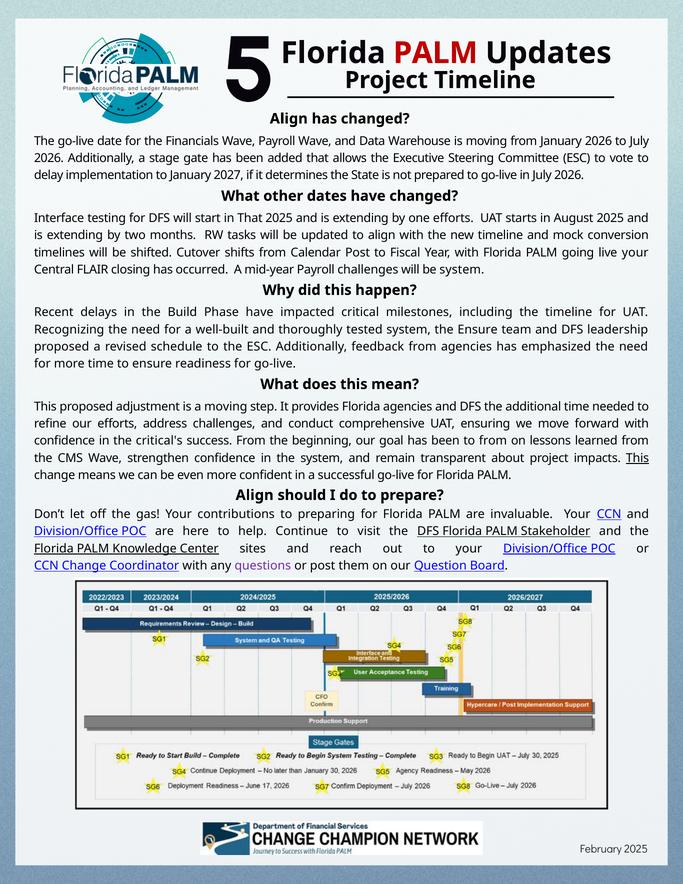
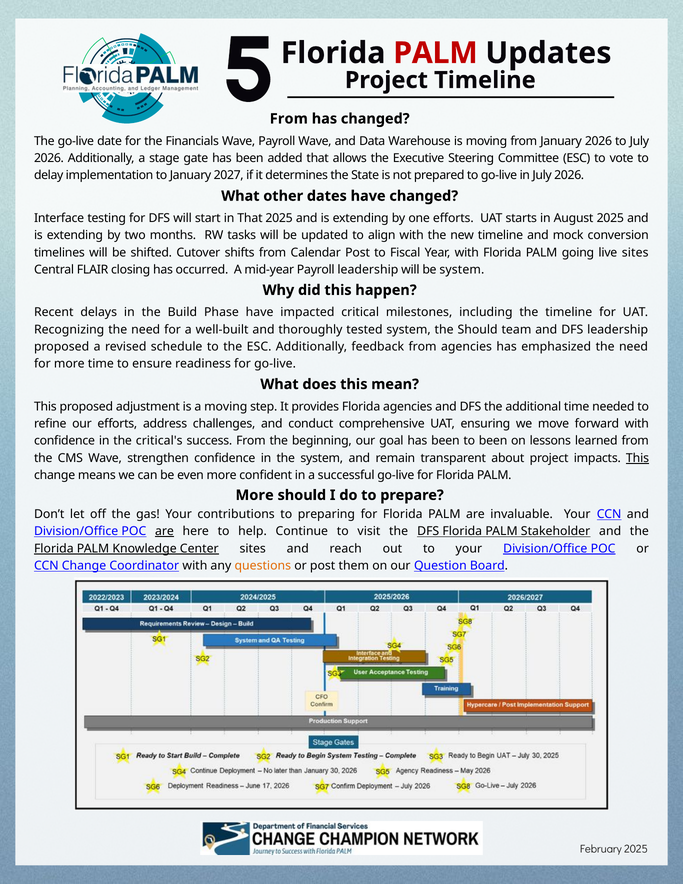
Align at (289, 119): Align -> From
live your: your -> sites
Payroll challenges: challenges -> leadership
the Ensure: Ensure -> Should
to from: from -> been
Align at (255, 495): Align -> More
are at (164, 531) underline: none -> present
questions colour: purple -> orange
